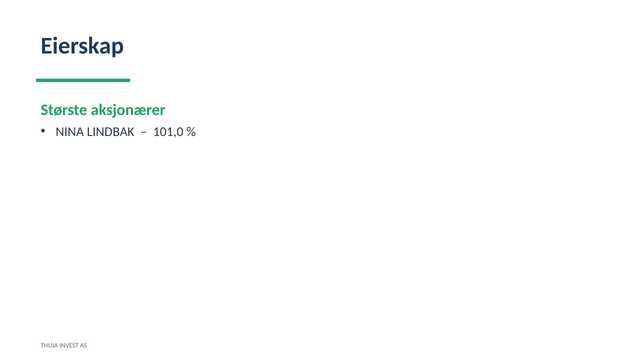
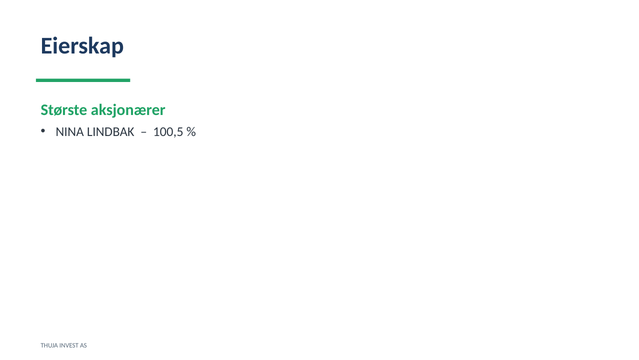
101,0: 101,0 -> 100,5
